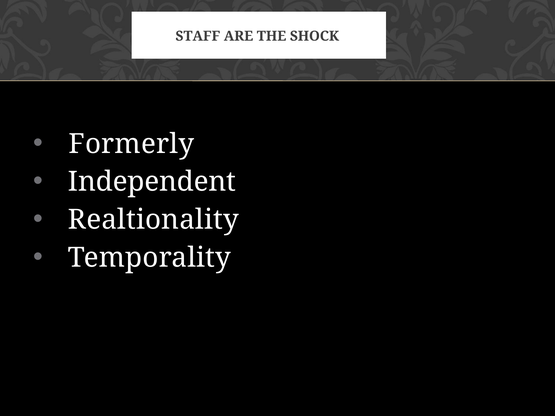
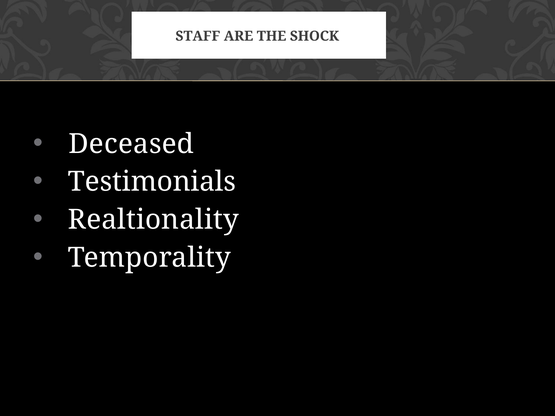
Formerly: Formerly -> Deceased
Independent: Independent -> Testimonials
